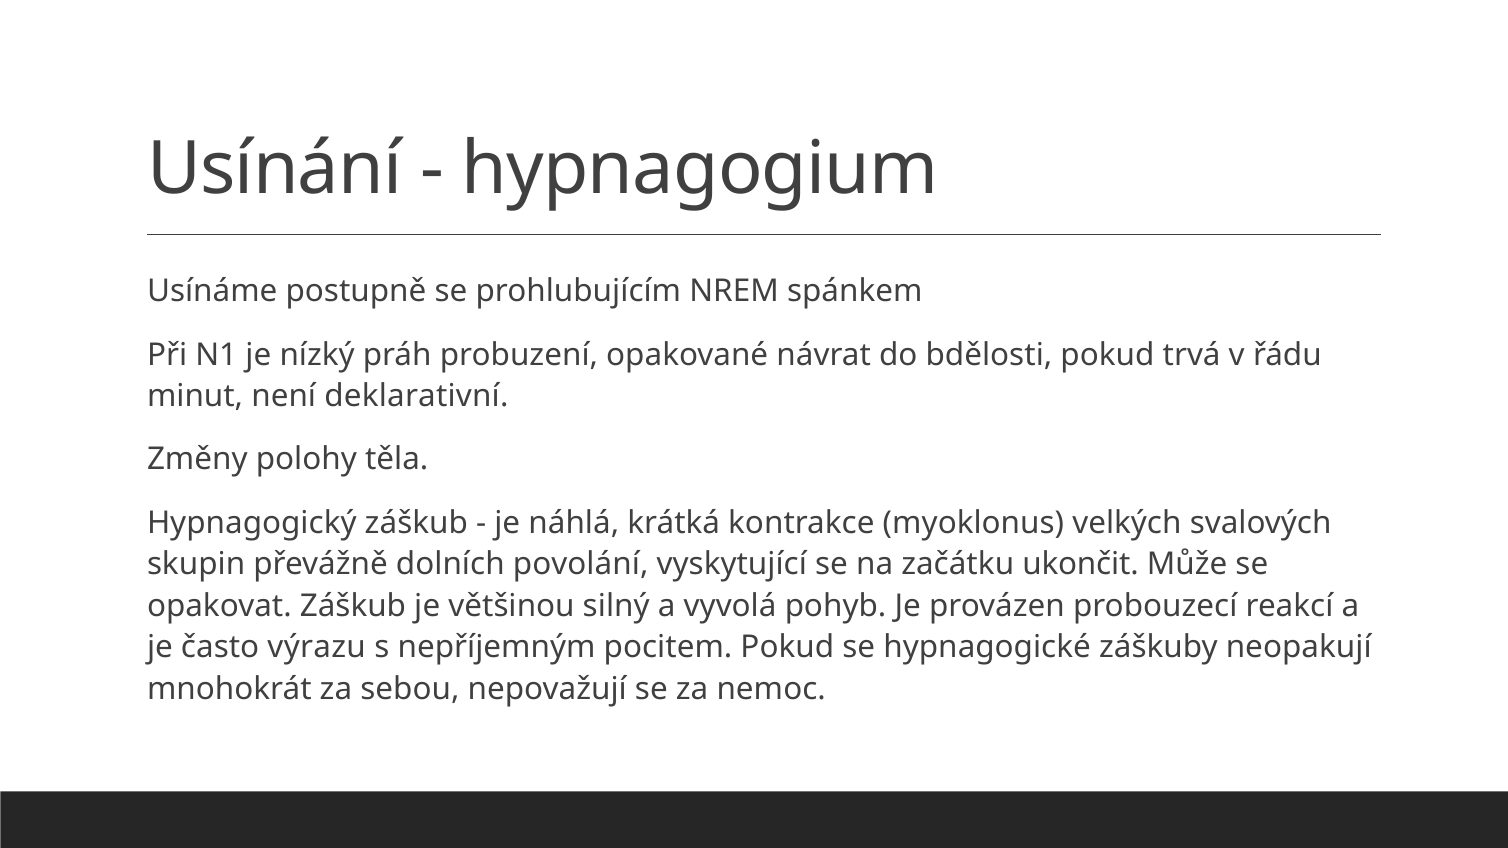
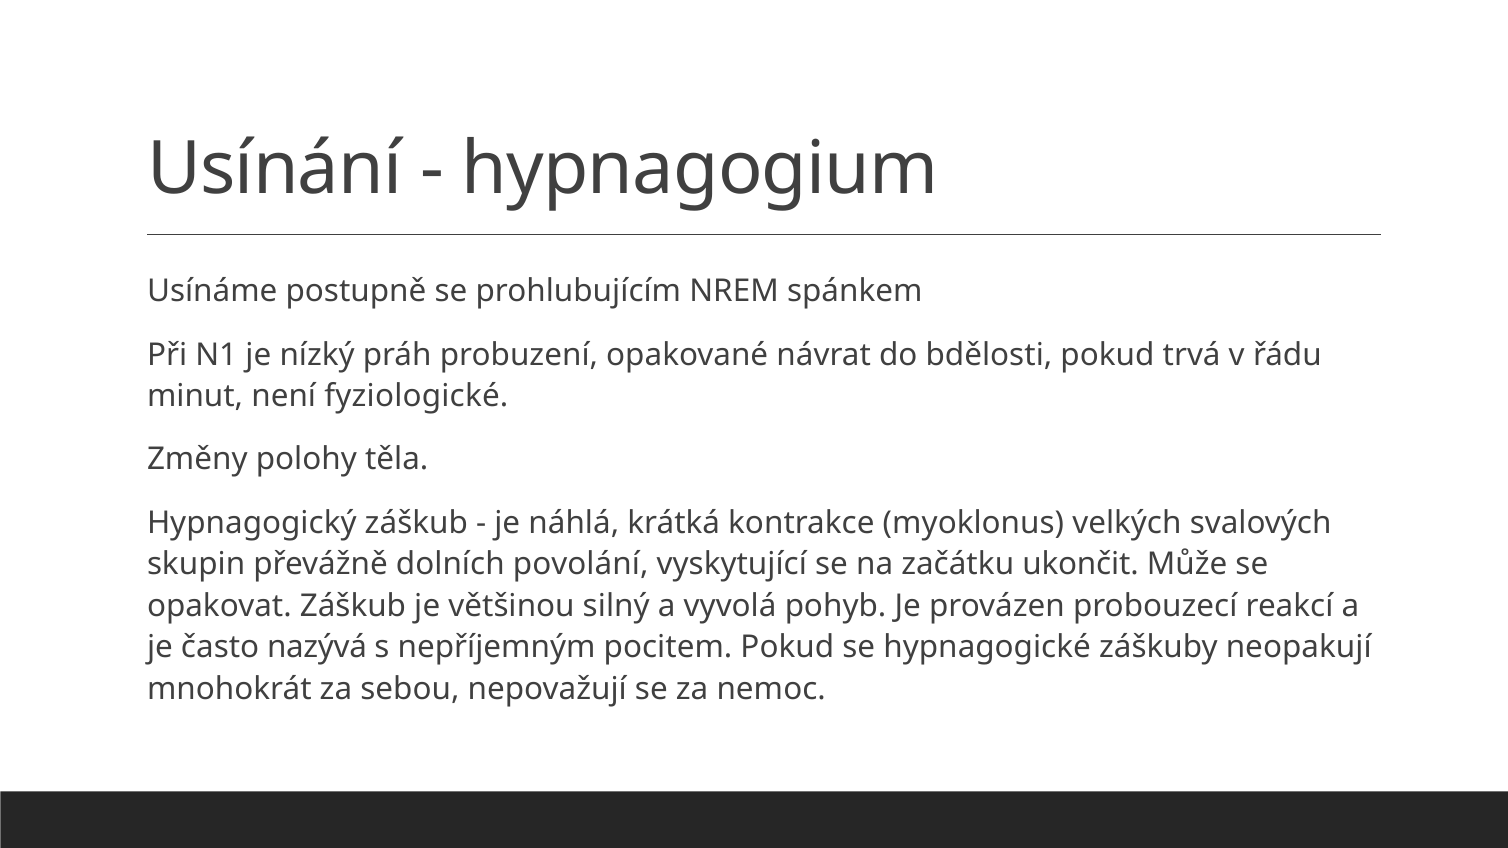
deklarativní: deklarativní -> fyziologické
výrazu: výrazu -> nazývá
